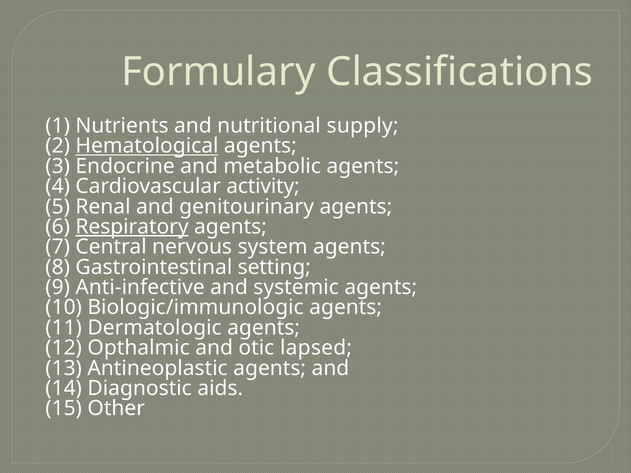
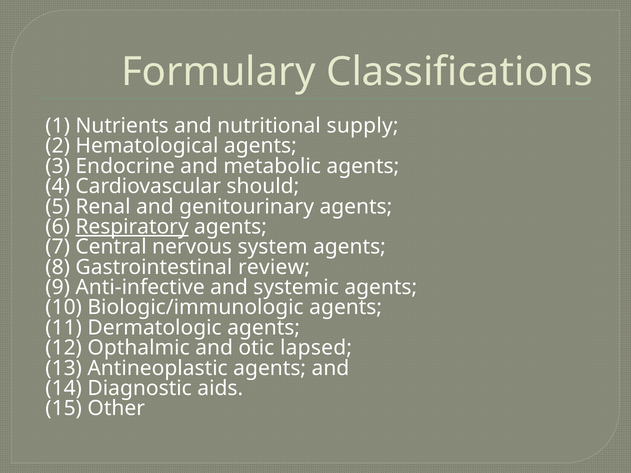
Hematological underline: present -> none
activity: activity -> should
setting: setting -> review
